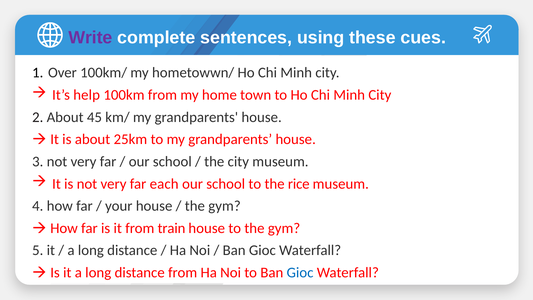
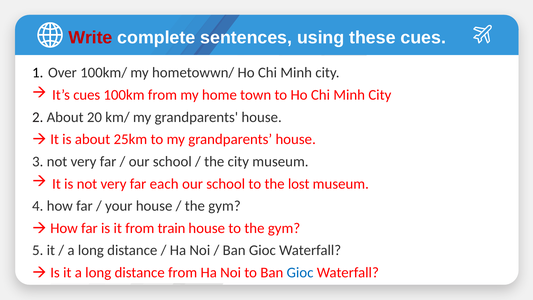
Write colour: purple -> red
It’s help: help -> cues
45: 45 -> 20
rice: rice -> lost
